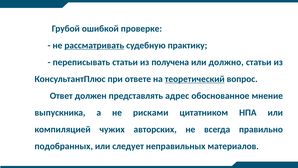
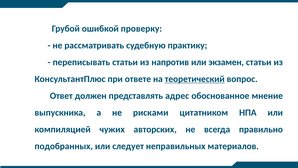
проверке: проверке -> проверку
рассматривать underline: present -> none
получена: получена -> напротив
должно: должно -> экзамен
